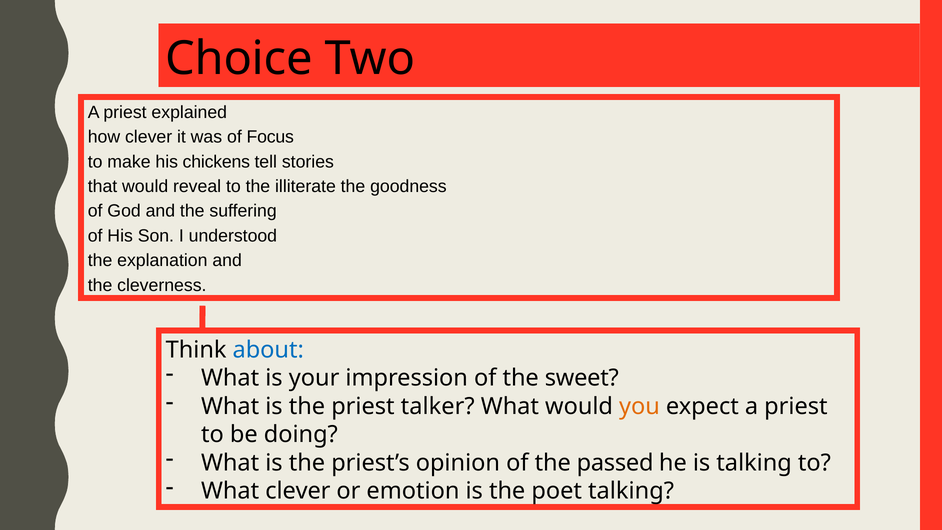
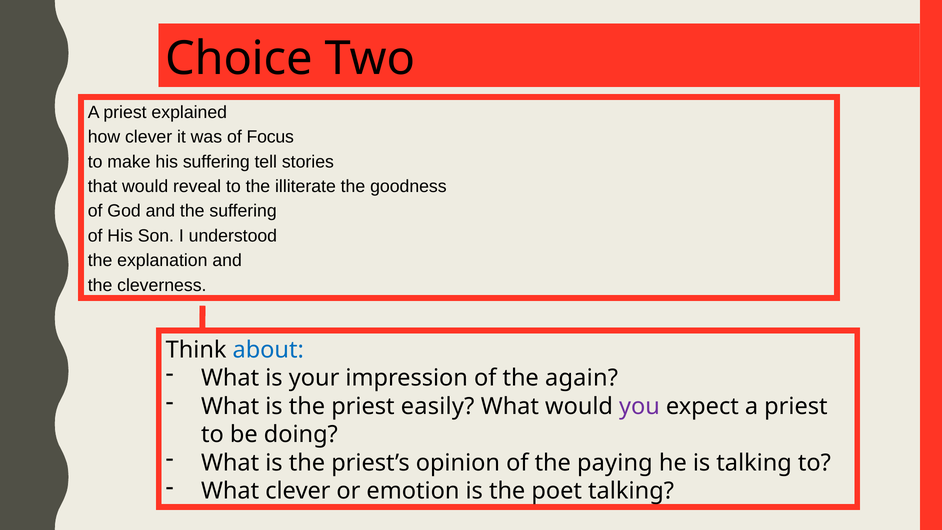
his chickens: chickens -> suffering
sweet: sweet -> again
talker: talker -> easily
you colour: orange -> purple
passed: passed -> paying
